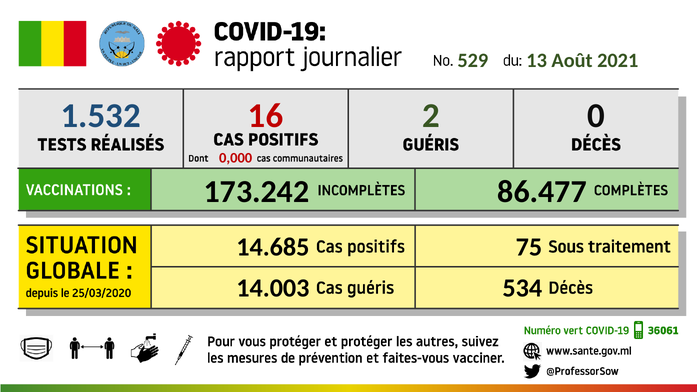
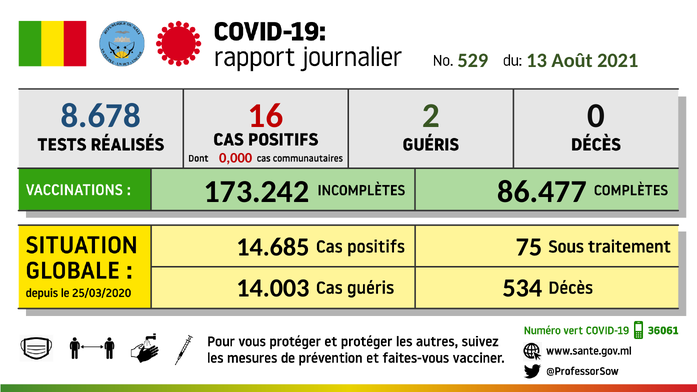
1.532: 1.532 -> 8.678
